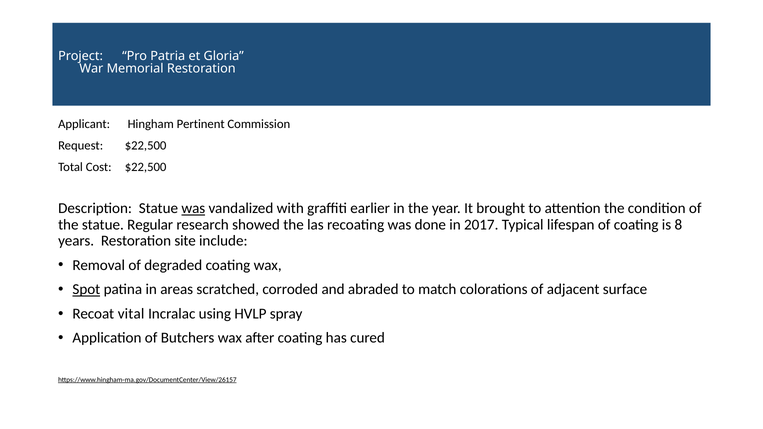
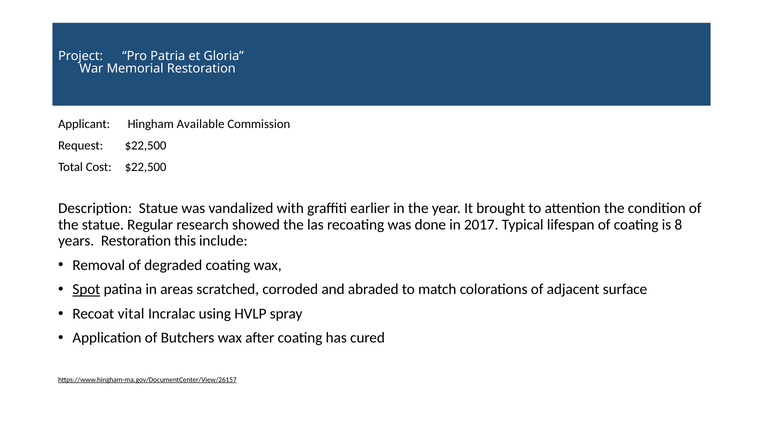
Pertinent: Pertinent -> Available
was at (193, 208) underline: present -> none
site: site -> this
